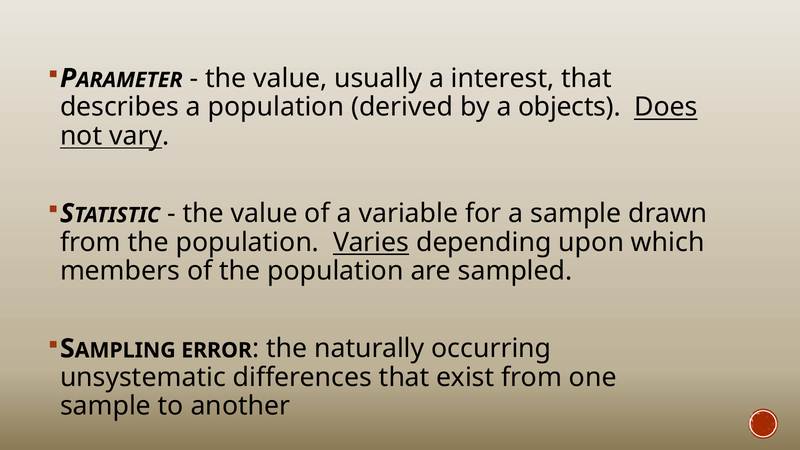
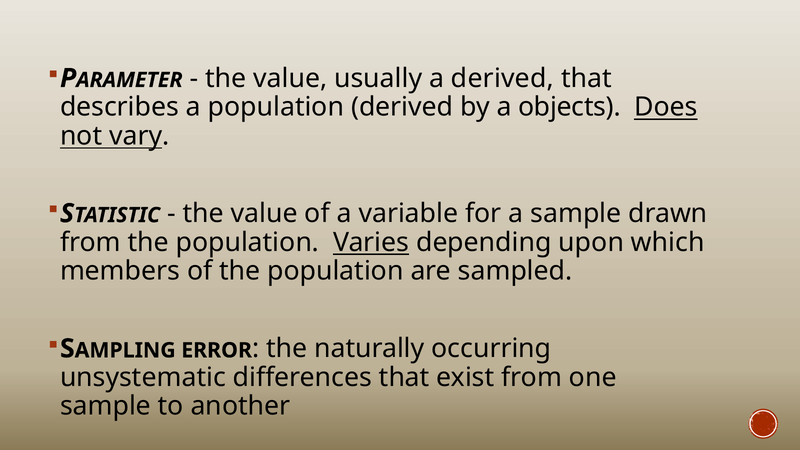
a interest: interest -> derived
